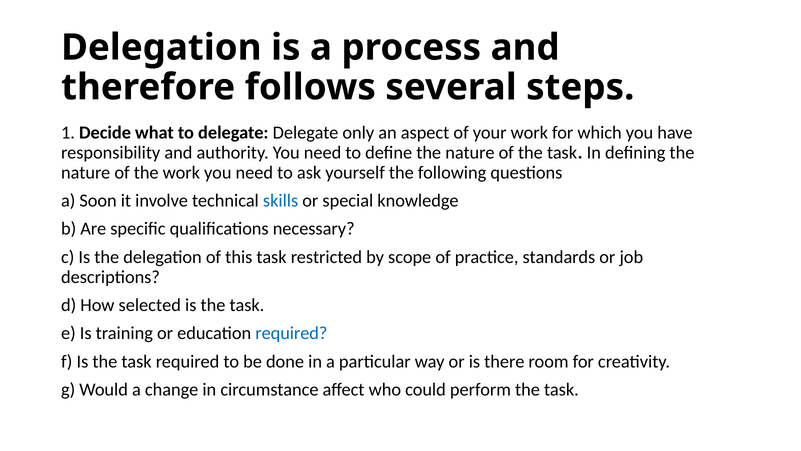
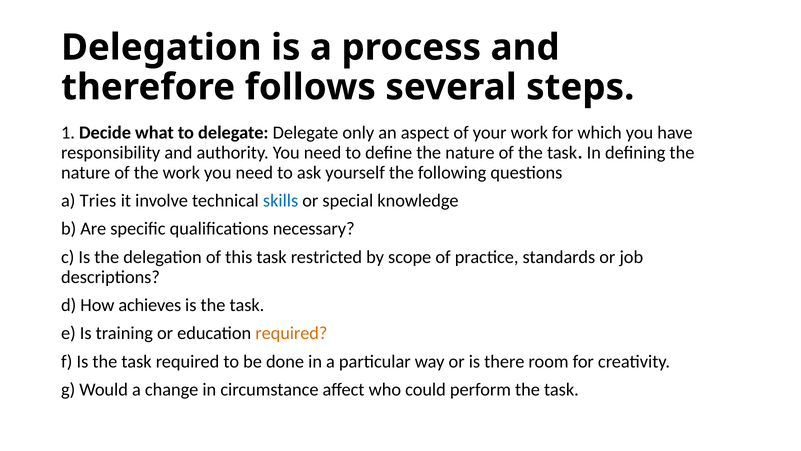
Soon: Soon -> Tries
selected: selected -> achieves
required at (291, 333) colour: blue -> orange
